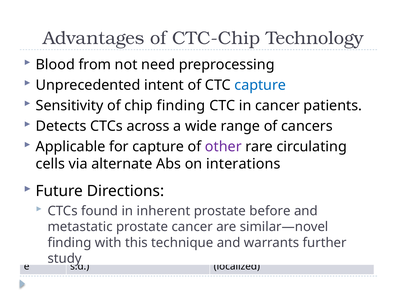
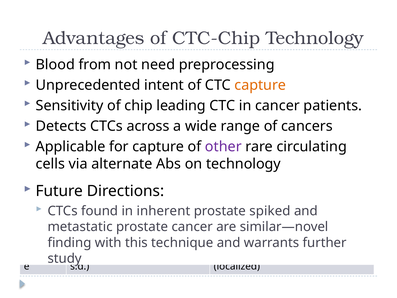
capture at (260, 85) colour: blue -> orange
chip finding: finding -> leading
on interations: interations -> technology
before: before -> spiked
